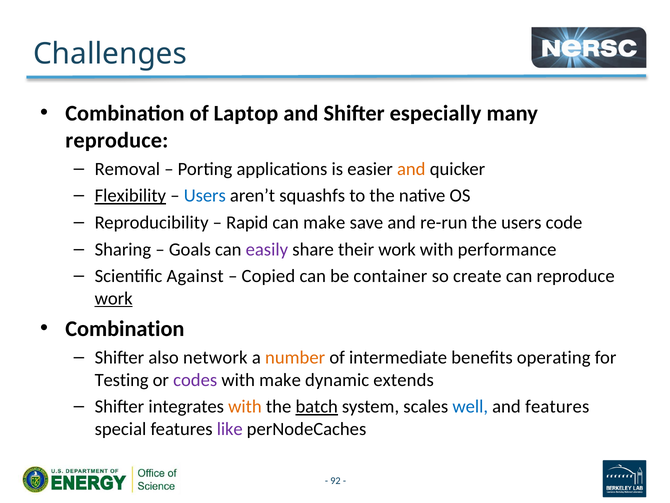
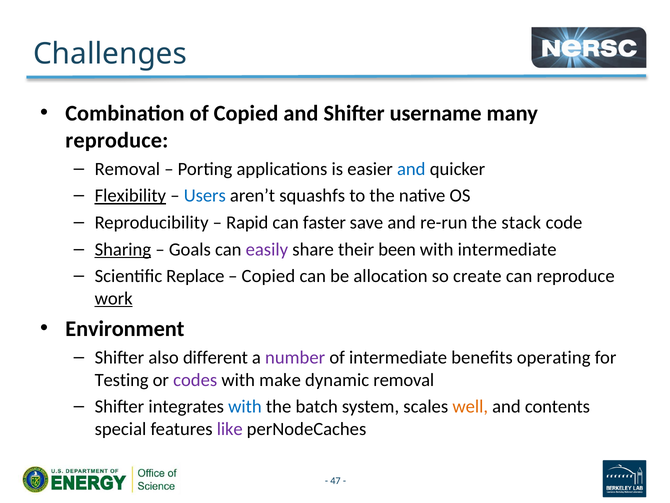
of Laptop: Laptop -> Copied
especially: especially -> username
and at (411, 169) colour: orange -> blue
can make: make -> faster
the users: users -> stack
Sharing underline: none -> present
their work: work -> been
with performance: performance -> intermediate
Against: Against -> Replace
container: container -> allocation
Combination at (125, 328): Combination -> Environment
network: network -> different
number colour: orange -> purple
dynamic extends: extends -> removal
with at (245, 406) colour: orange -> blue
batch underline: present -> none
well colour: blue -> orange
and features: features -> contents
92: 92 -> 47
